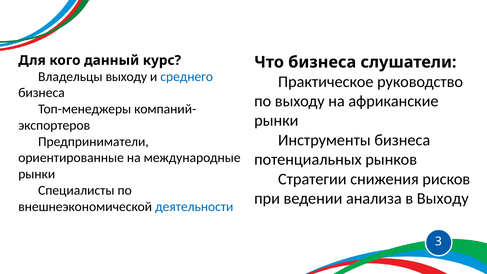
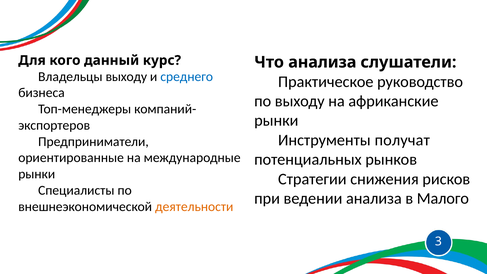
Что бизнеса: бизнеса -> анализа
бизнеса at (402, 140): бизнеса -> получат
в Выходу: Выходу -> Малого
деятельности colour: blue -> orange
